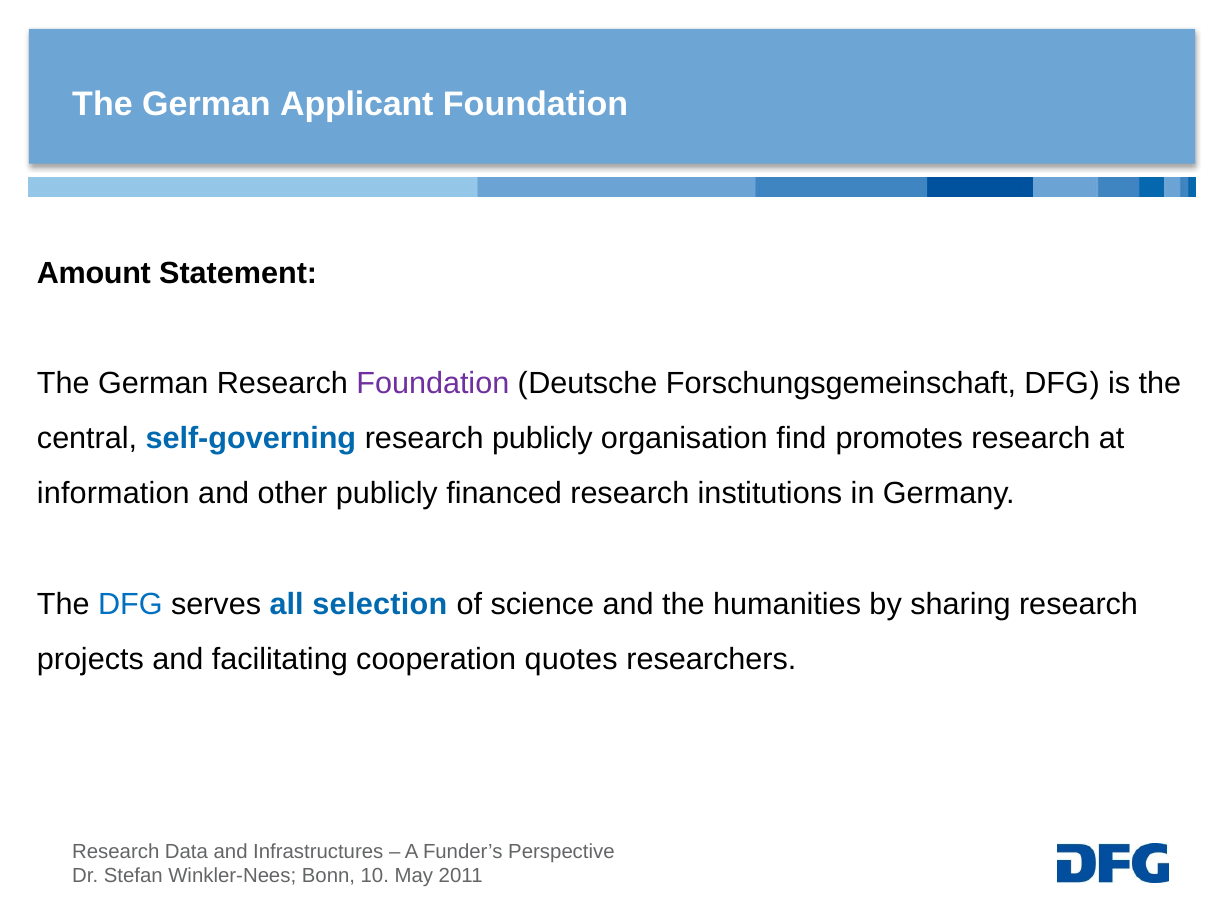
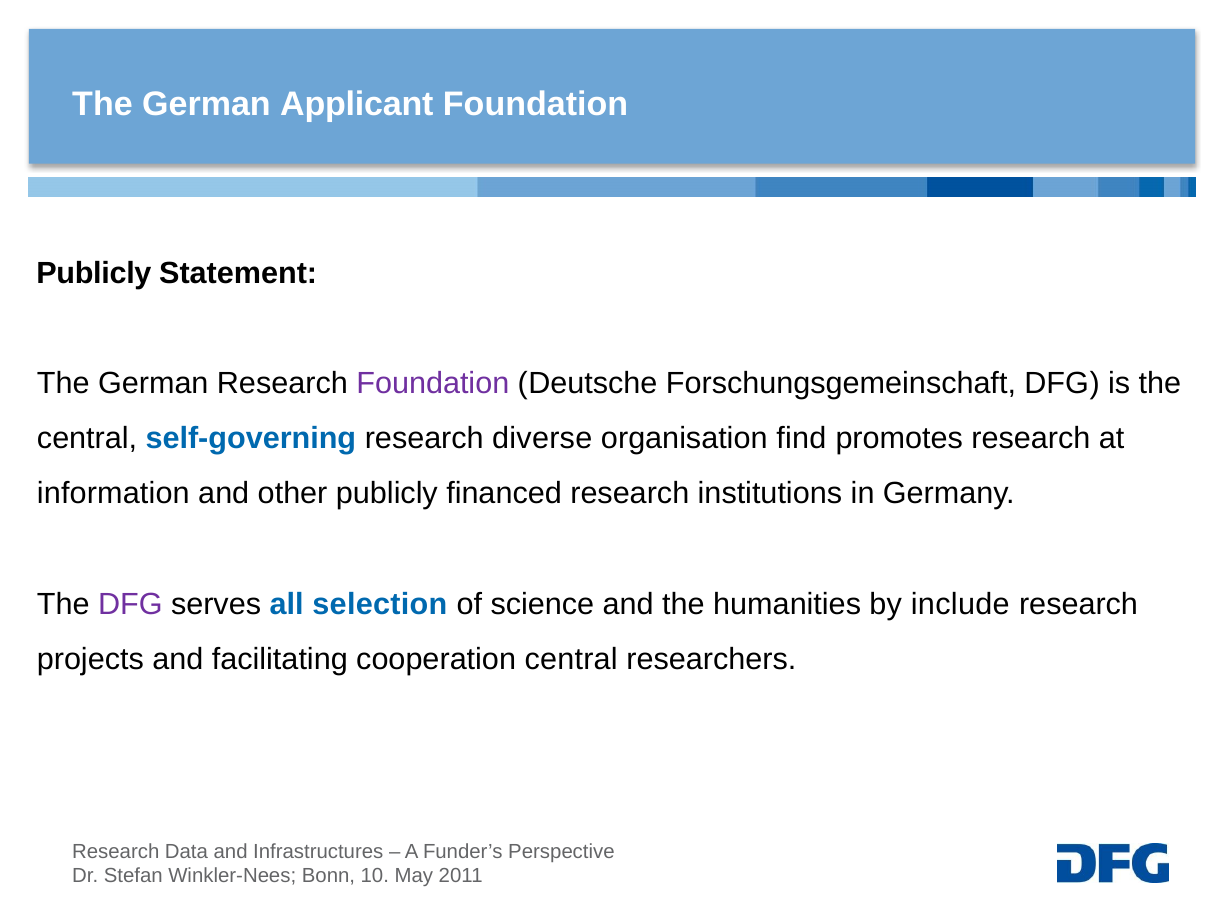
Amount at (94, 273): Amount -> Publicly
research publicly: publicly -> diverse
DFG at (130, 604) colour: blue -> purple
sharing: sharing -> include
cooperation quotes: quotes -> central
